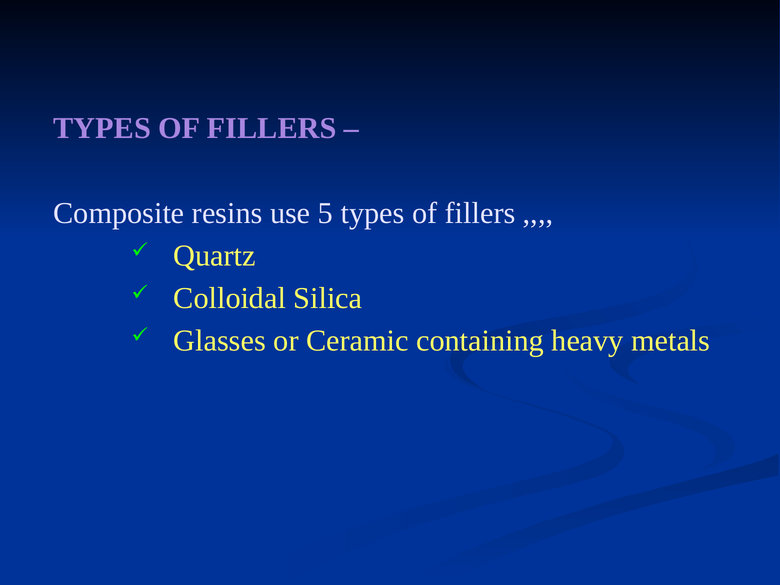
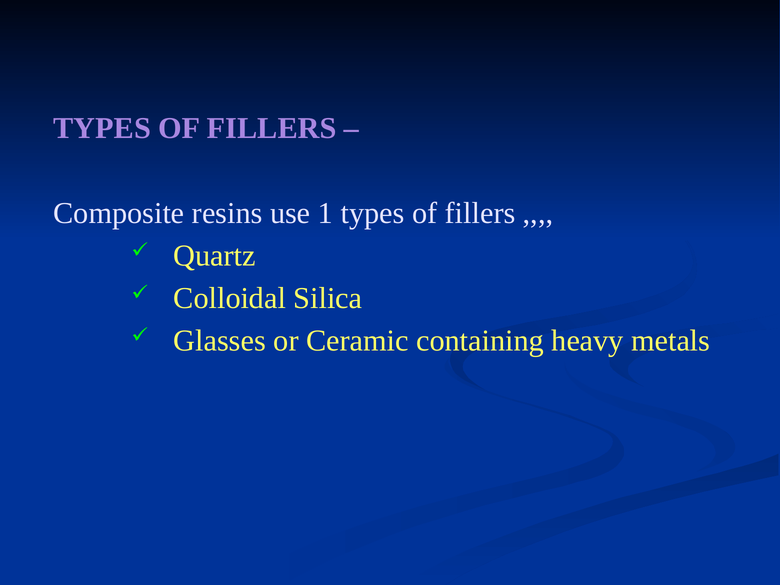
5: 5 -> 1
